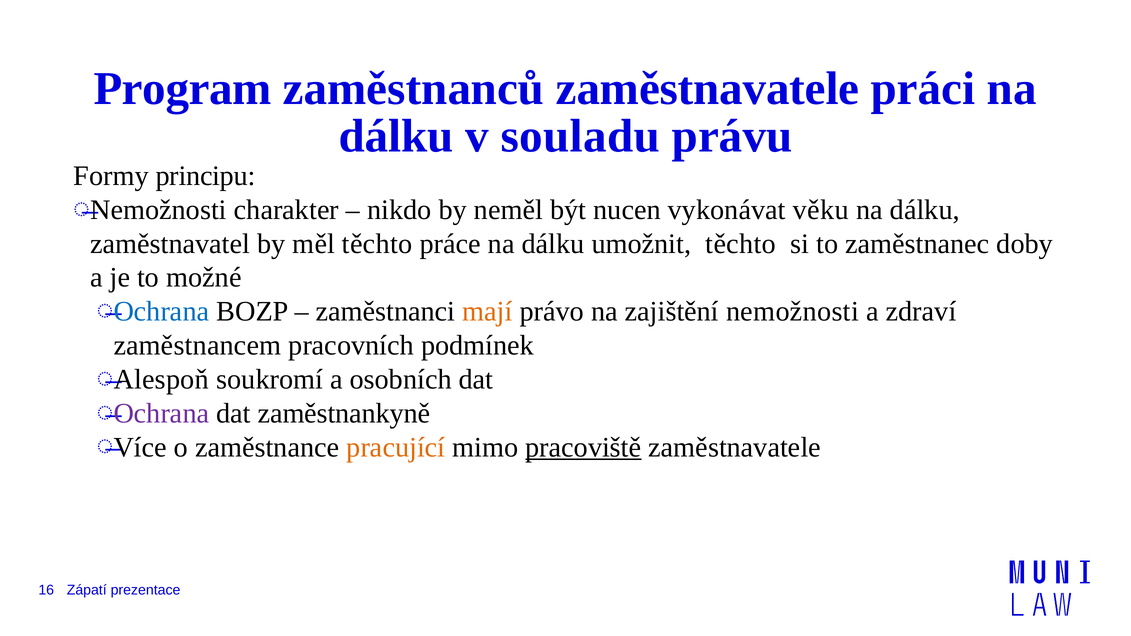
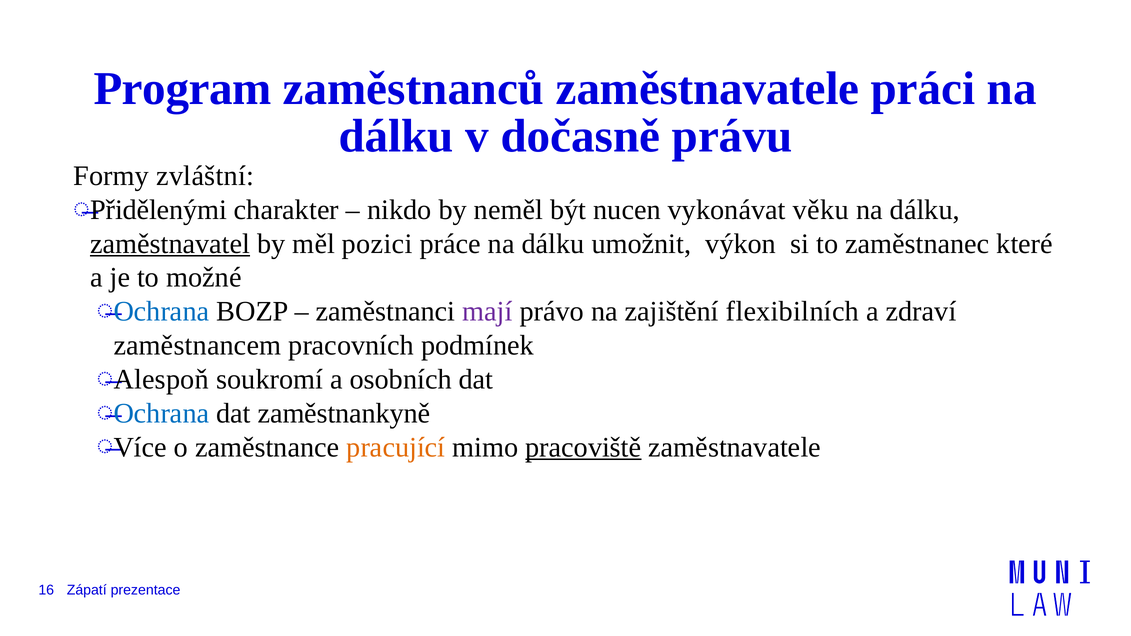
souladu: souladu -> dočasně
principu: principu -> zvláštní
Nemožnosti at (158, 210): Nemožnosti -> Přidělenými
zaměstnavatel underline: none -> present
měl těchto: těchto -> pozici
umožnit těchto: těchto -> výkon
doby: doby -> které
mají colour: orange -> purple
zajištění nemožnosti: nemožnosti -> flexibilních
Ochrana at (161, 413) colour: purple -> blue
